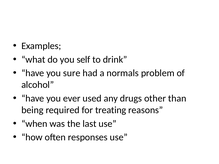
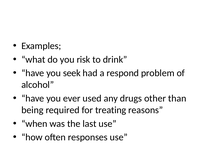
self: self -> risk
sure: sure -> seek
normals: normals -> respond
